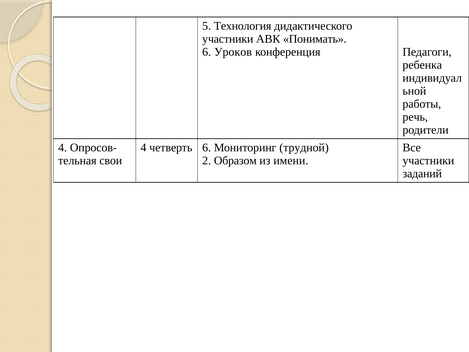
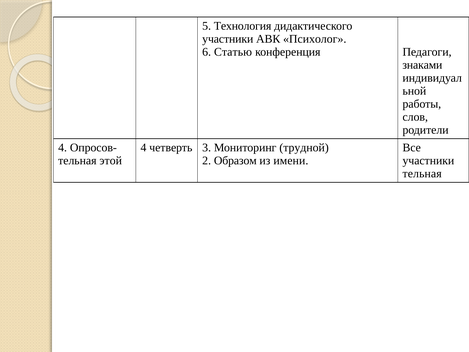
Понимать: Понимать -> Психолог
Уроков: Уроков -> Статью
ребенка: ребенка -> знаками
речь: речь -> слов
четверть 6: 6 -> 3
свои: свои -> этой
заданий at (422, 174): заданий -> тельная
